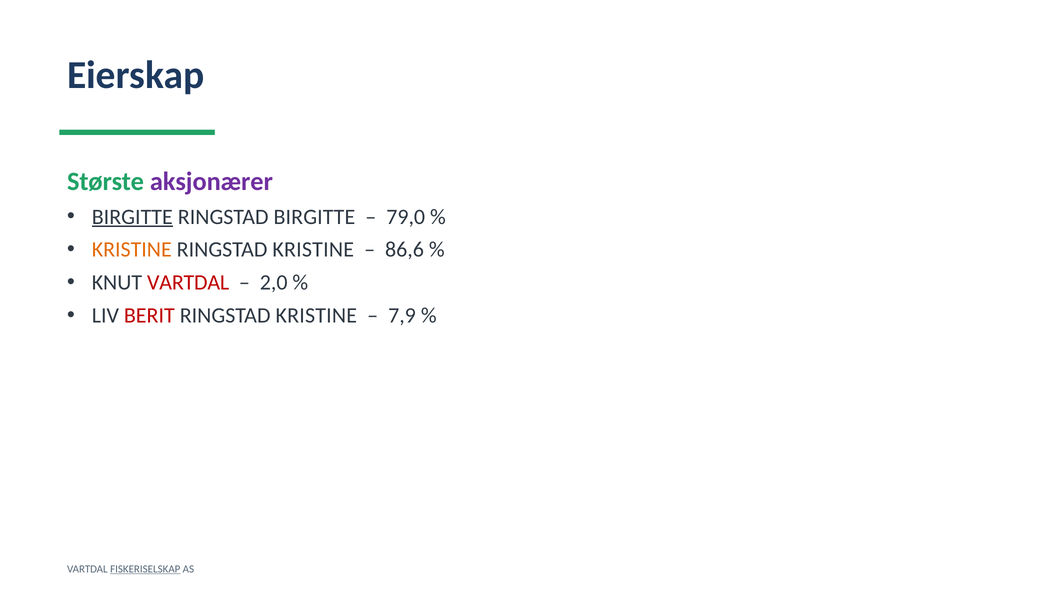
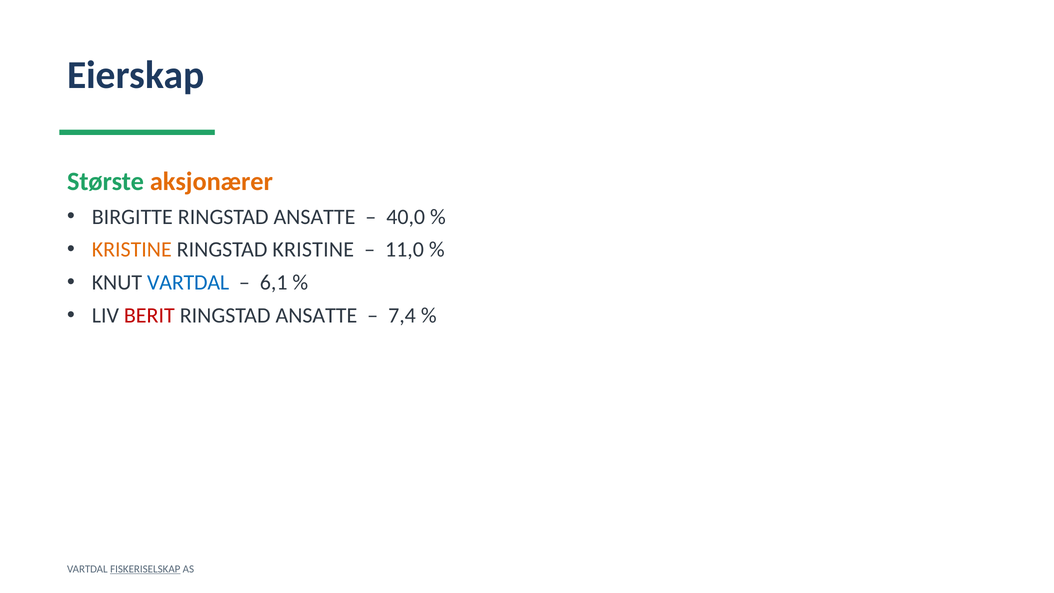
aksjonærer colour: purple -> orange
BIRGITTE at (132, 217) underline: present -> none
BIRGITTE at (314, 217): BIRGITTE -> ANSATTE
79,0: 79,0 -> 40,0
86,6: 86,6 -> 11,0
VARTDAL at (188, 283) colour: red -> blue
2,0: 2,0 -> 6,1
KRISTINE at (316, 316): KRISTINE -> ANSATTE
7,9: 7,9 -> 7,4
